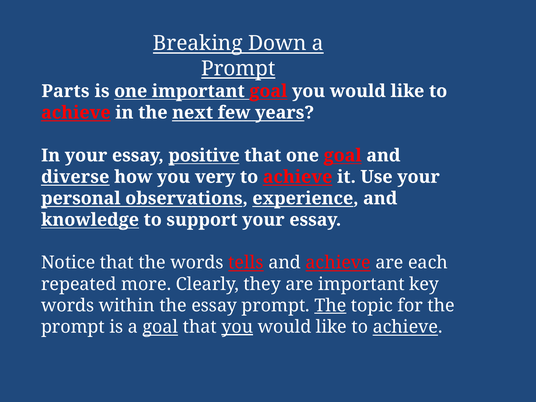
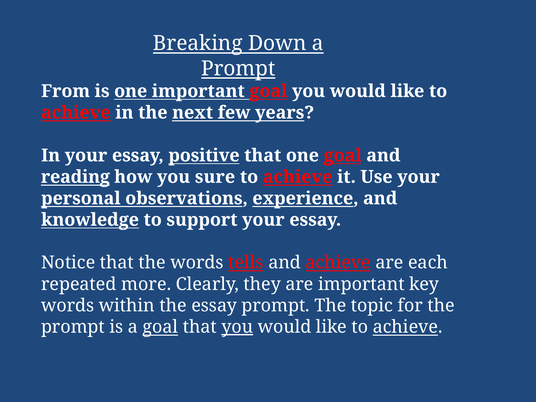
Parts: Parts -> From
diverse: diverse -> reading
very: very -> sure
The at (330, 306) underline: present -> none
